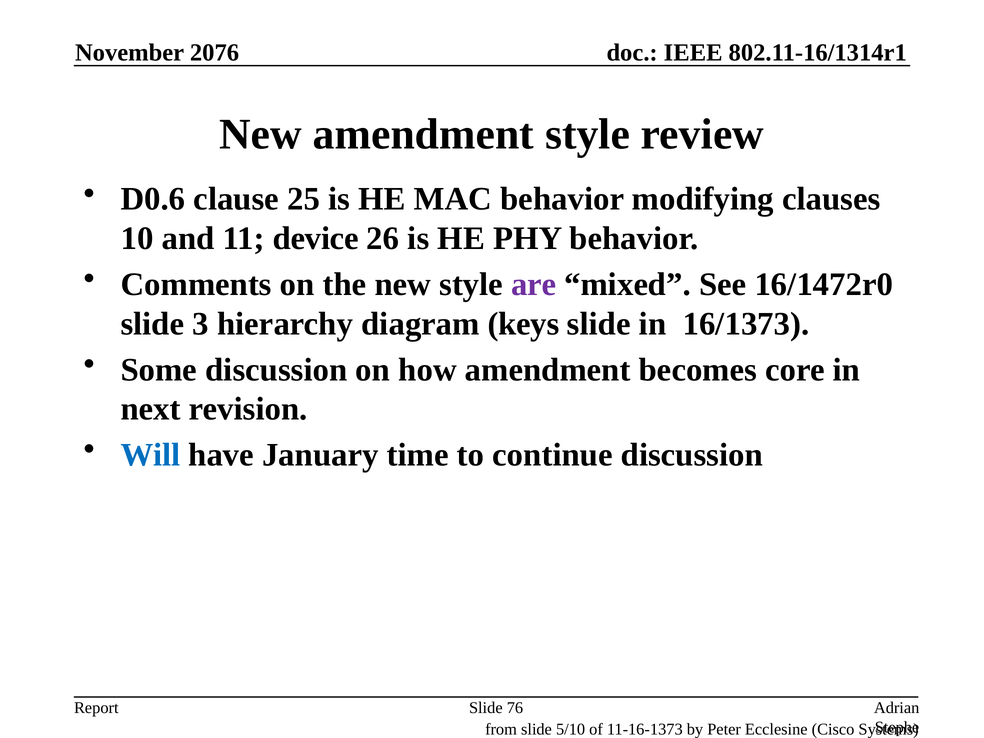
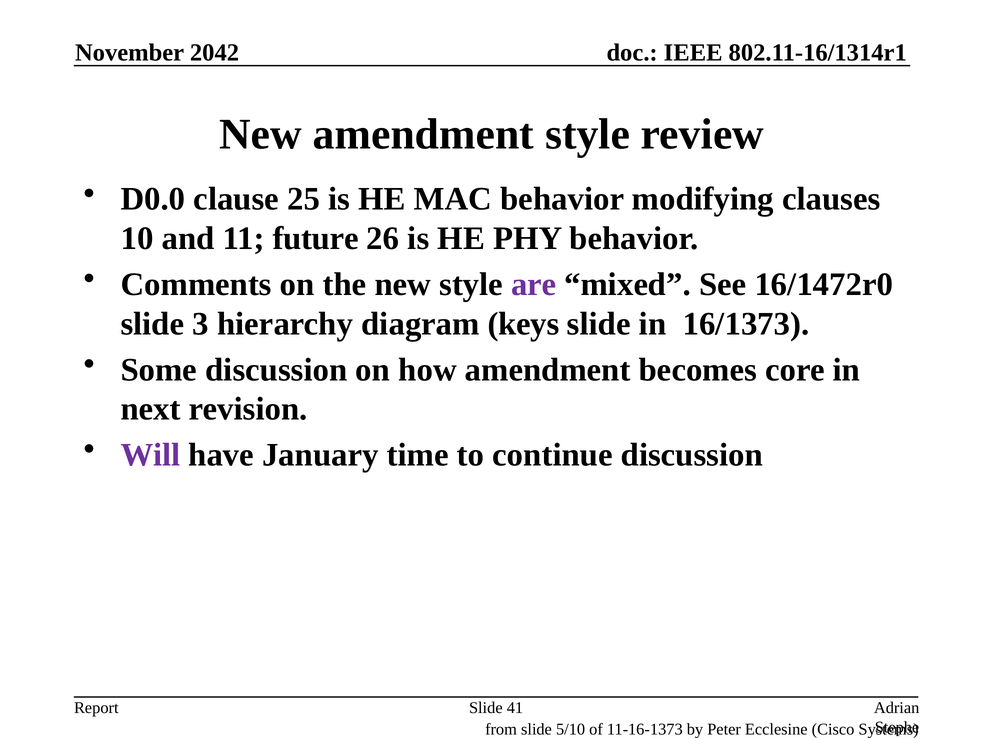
2076: 2076 -> 2042
D0.6: D0.6 -> D0.0
device: device -> future
Will colour: blue -> purple
76: 76 -> 41
